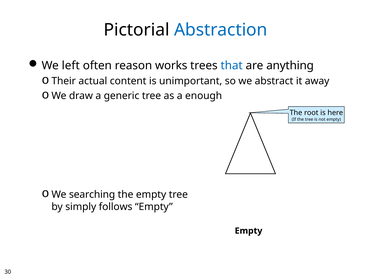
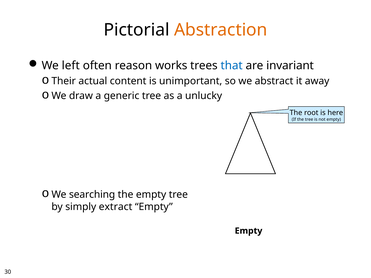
Abstraction colour: blue -> orange
anything: anything -> invariant
enough: enough -> unlucky
follows: follows -> extract
